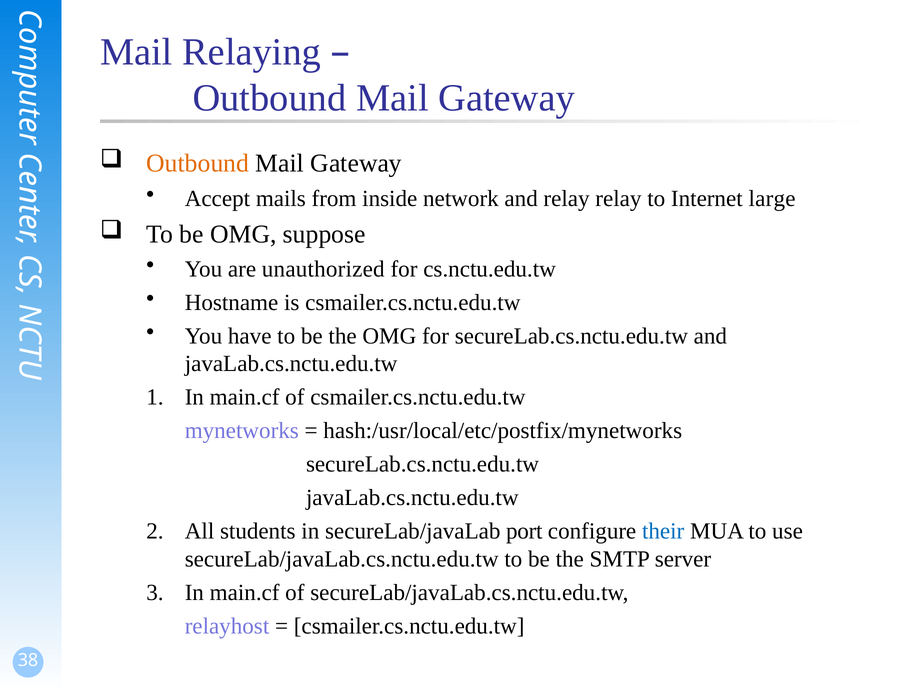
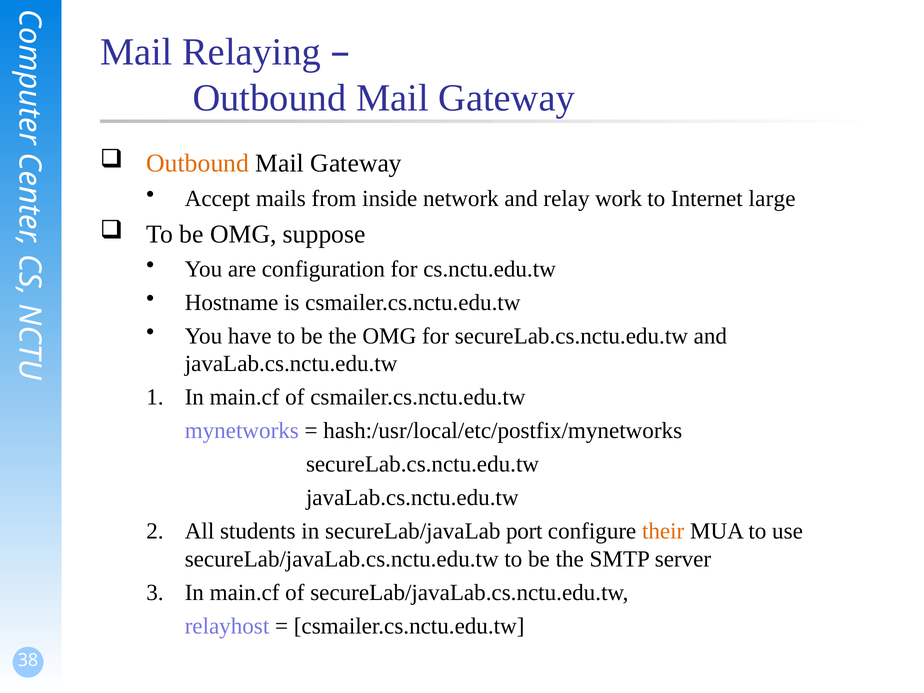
relay relay: relay -> work
unauthorized: unauthorized -> configuration
their colour: blue -> orange
